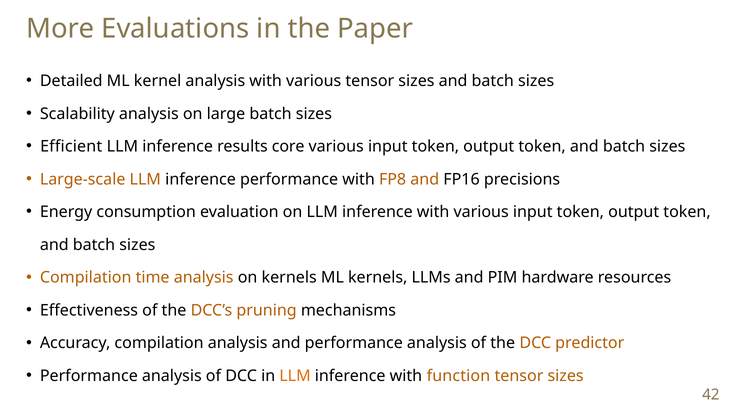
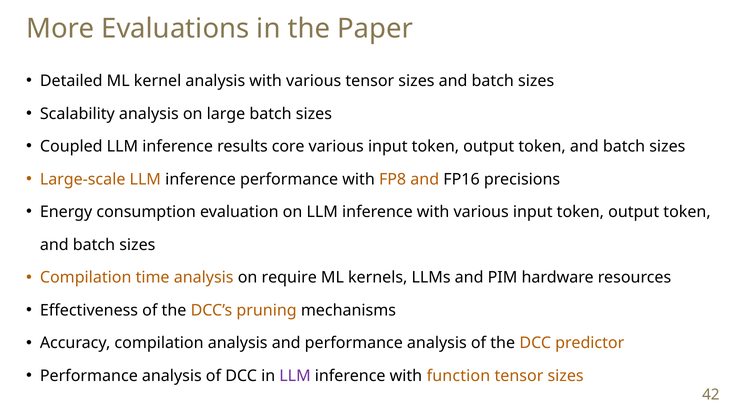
Efficient: Efficient -> Coupled
on kernels: kernels -> require
LLM at (295, 376) colour: orange -> purple
